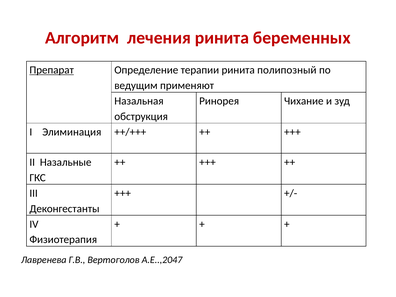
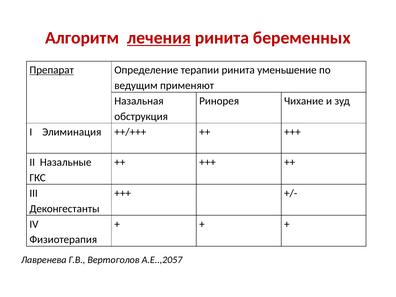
лечения underline: none -> present
полипозный: полипозный -> уменьшение
А.Е..,2047: А.Е..,2047 -> А.Е..,2057
